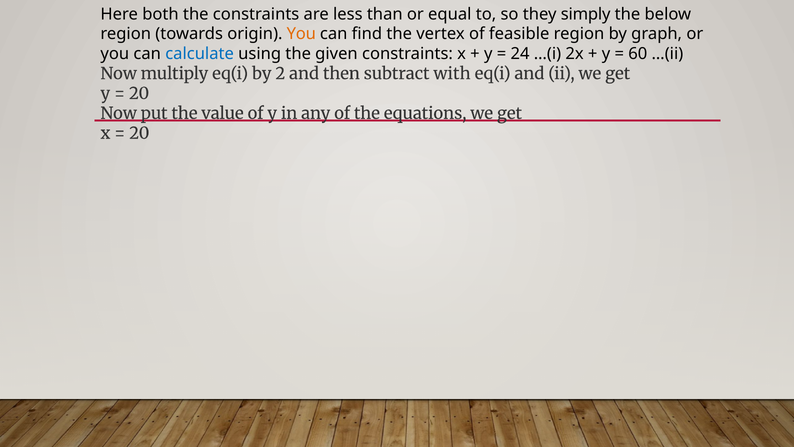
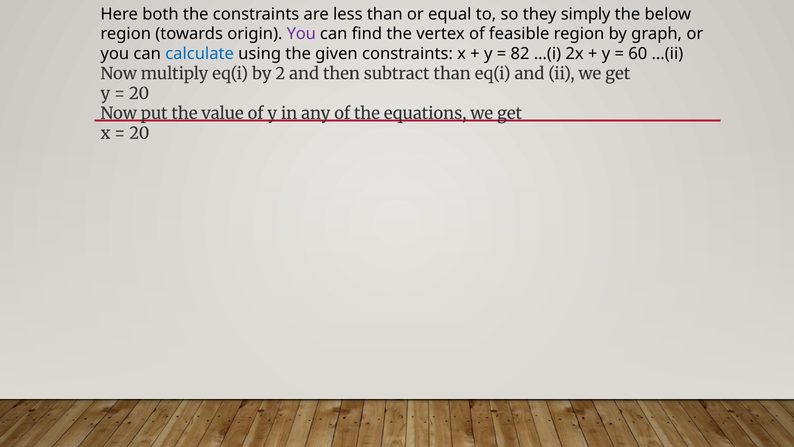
You at (301, 34) colour: orange -> purple
24: 24 -> 82
subtract with: with -> than
